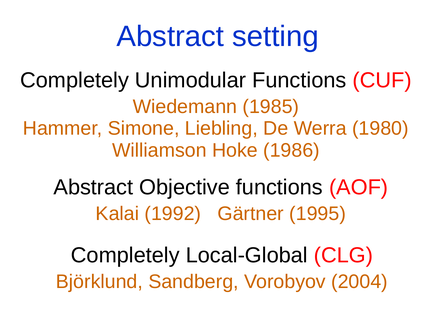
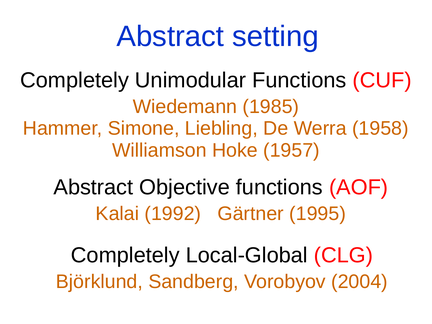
1980: 1980 -> 1958
1986: 1986 -> 1957
